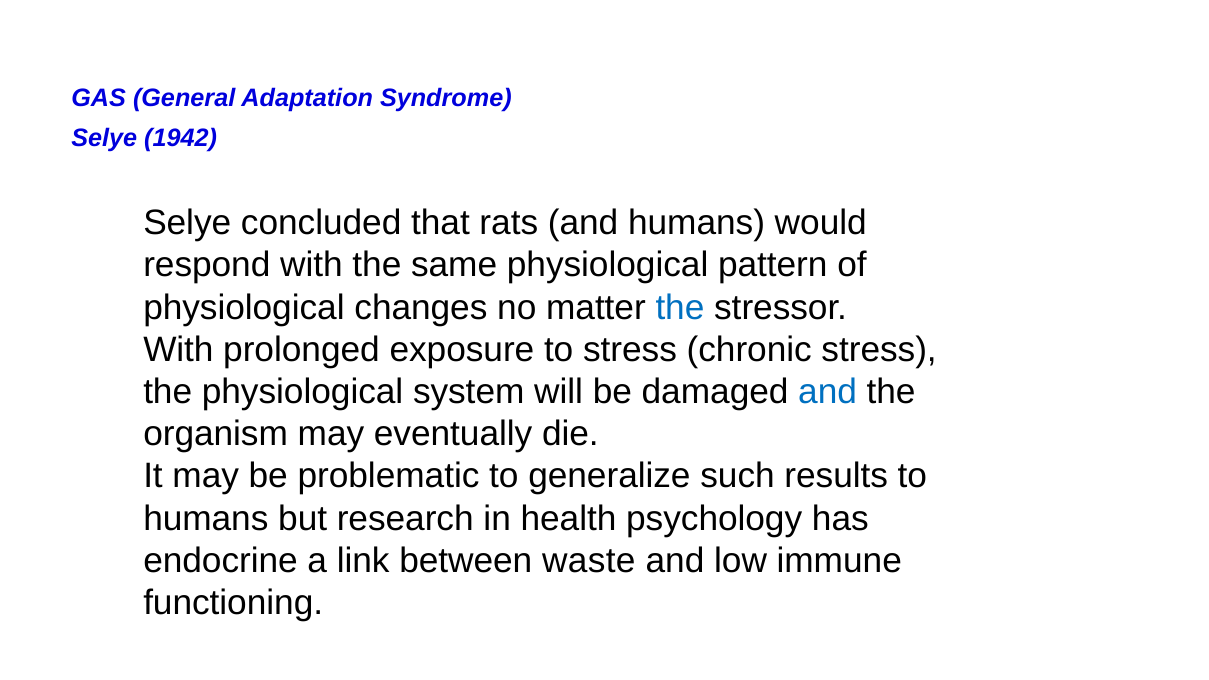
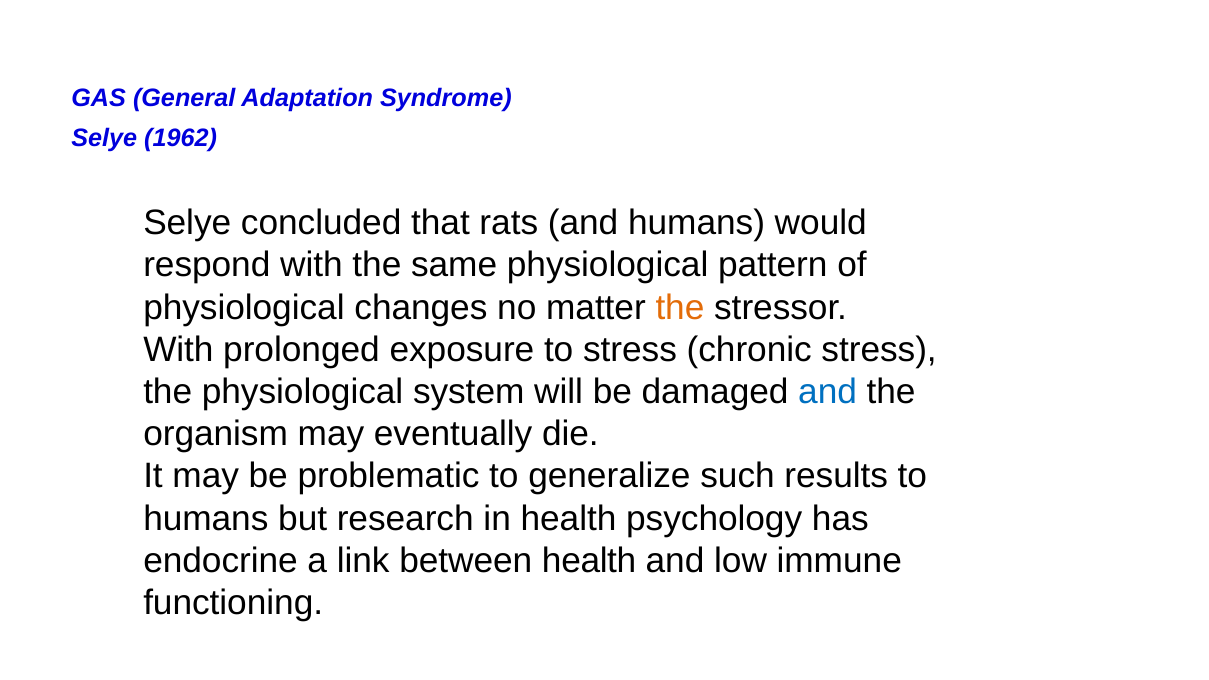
1942: 1942 -> 1962
the at (680, 307) colour: blue -> orange
between waste: waste -> health
